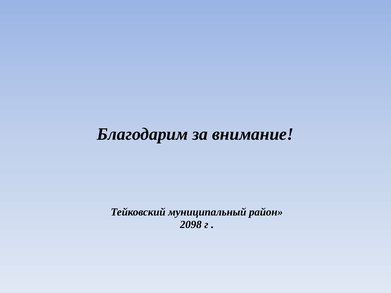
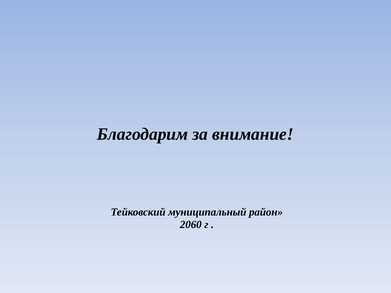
2098: 2098 -> 2060
